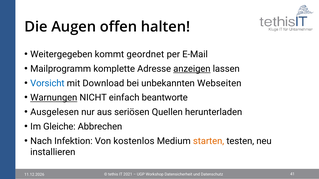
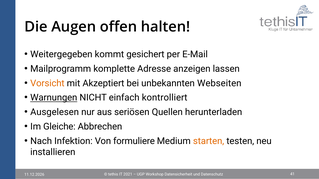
geordnet: geordnet -> gesichert
anzeigen underline: present -> none
Vorsicht colour: blue -> orange
Download: Download -> Akzeptiert
beantworte: beantworte -> kontrolliert
kostenlos: kostenlos -> formuliere
